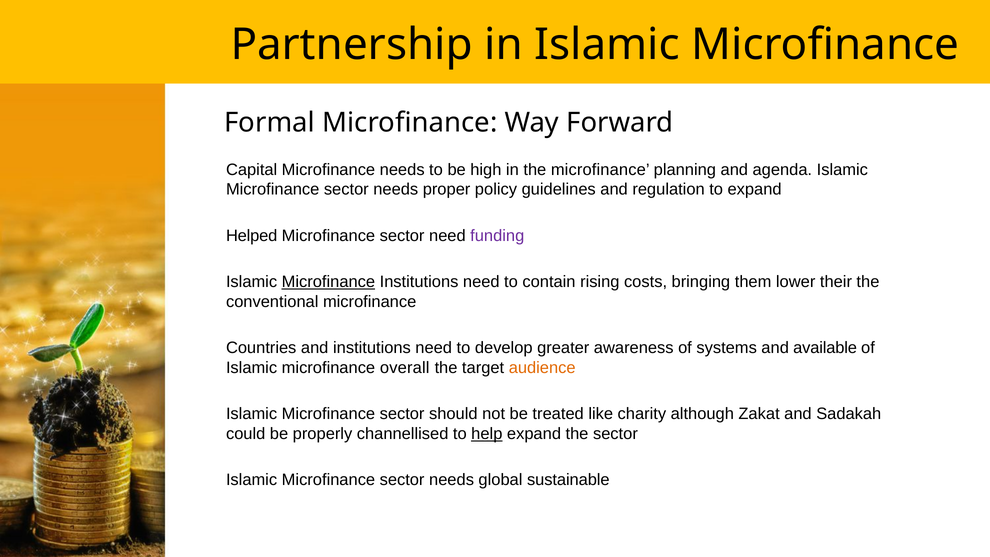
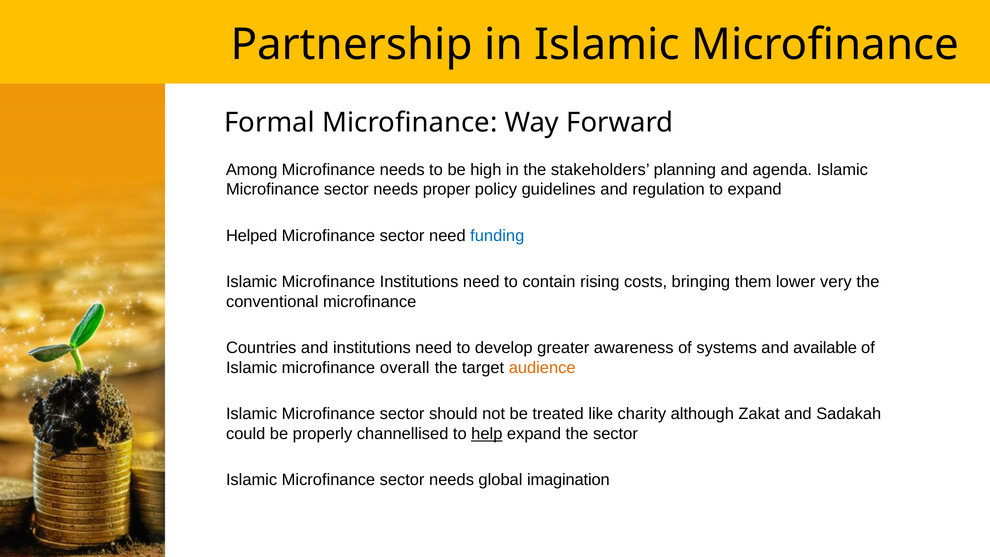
Capital: Capital -> Among
the microfinance: microfinance -> stakeholders
funding colour: purple -> blue
Microfinance at (328, 282) underline: present -> none
their: their -> very
sustainable: sustainable -> imagination
